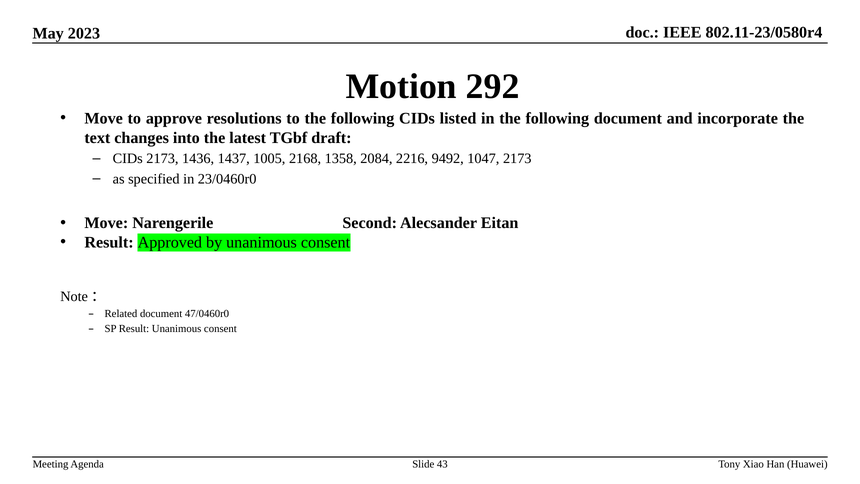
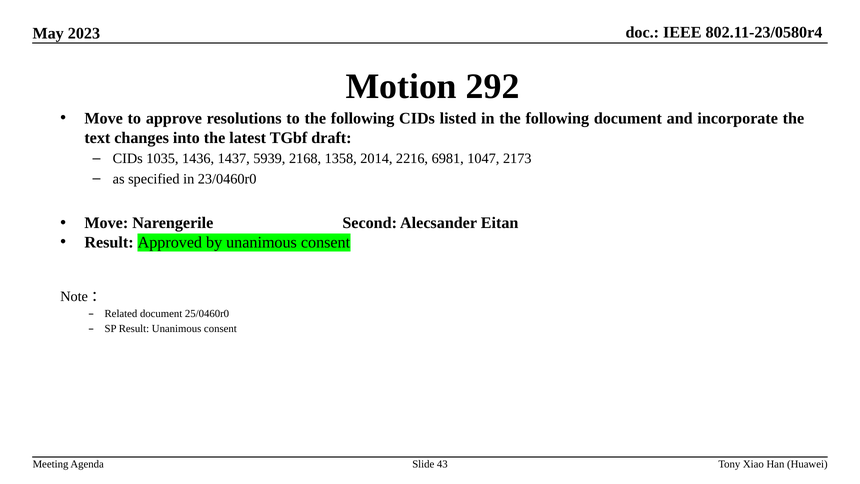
CIDs 2173: 2173 -> 1035
1005: 1005 -> 5939
2084: 2084 -> 2014
9492: 9492 -> 6981
47/0460r0: 47/0460r0 -> 25/0460r0
